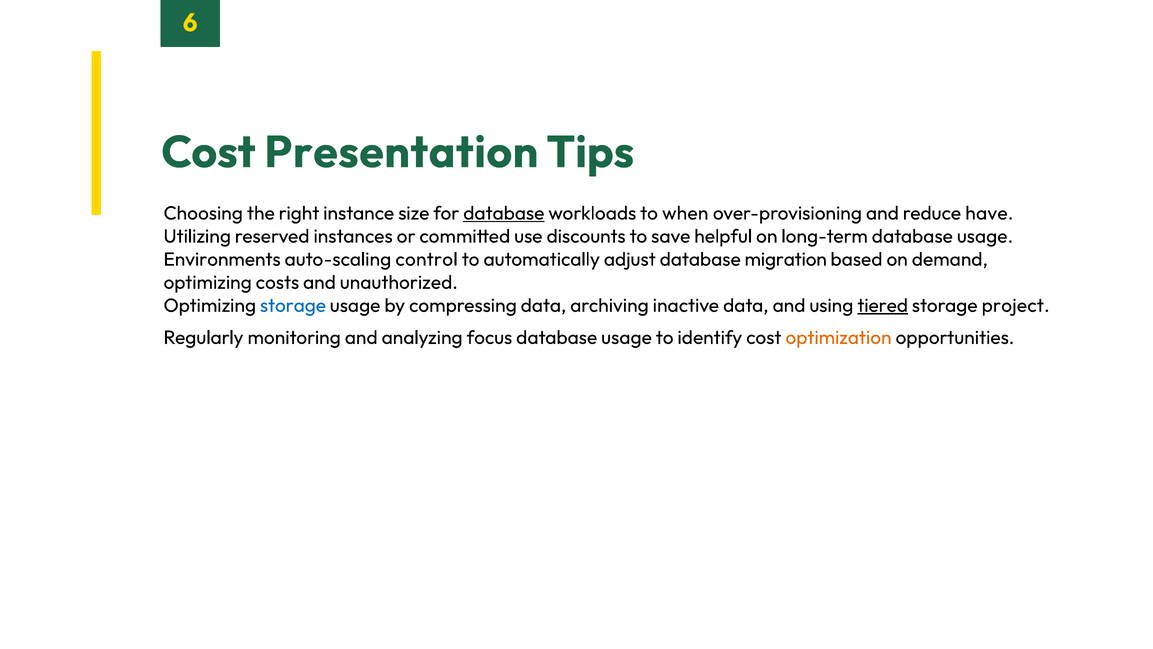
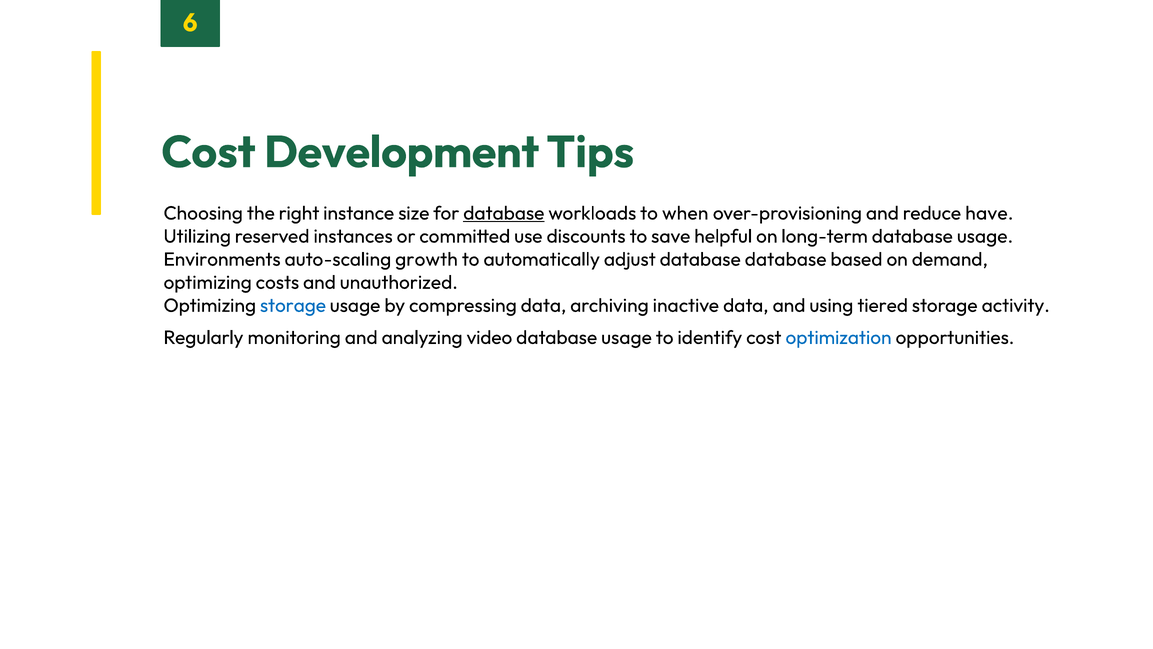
Presentation: Presentation -> Development
control: control -> growth
database migration: migration -> database
tiered underline: present -> none
project: project -> activity
focus: focus -> video
optimization colour: orange -> blue
